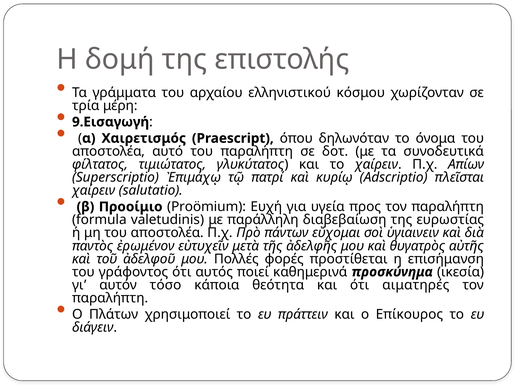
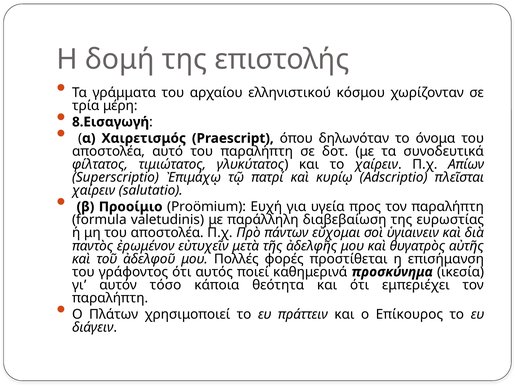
9.Εισαγωγή: 9.Εισαγωγή -> 8.Εισαγωγή
αιματηρές: αιματηρές -> εμπεριέχει
